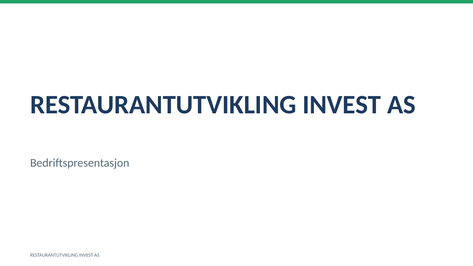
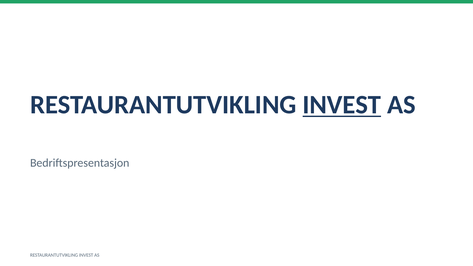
INVEST at (342, 105) underline: none -> present
